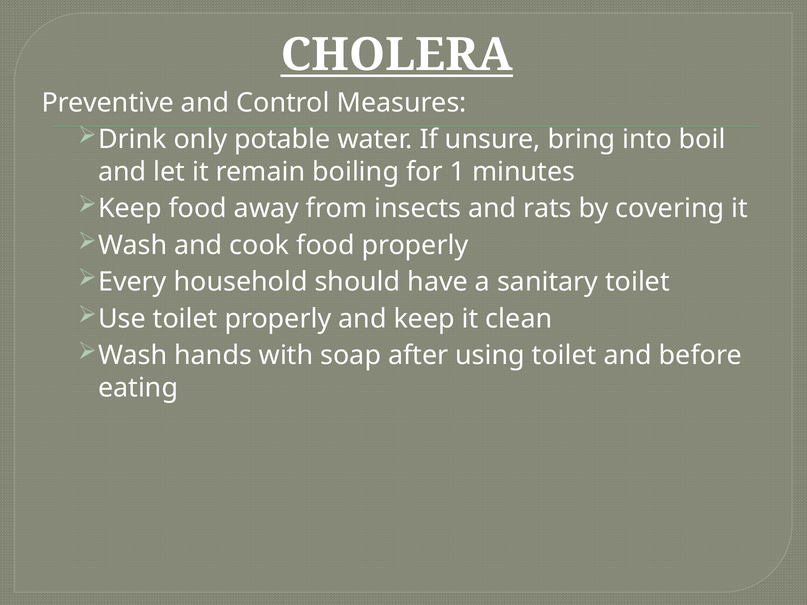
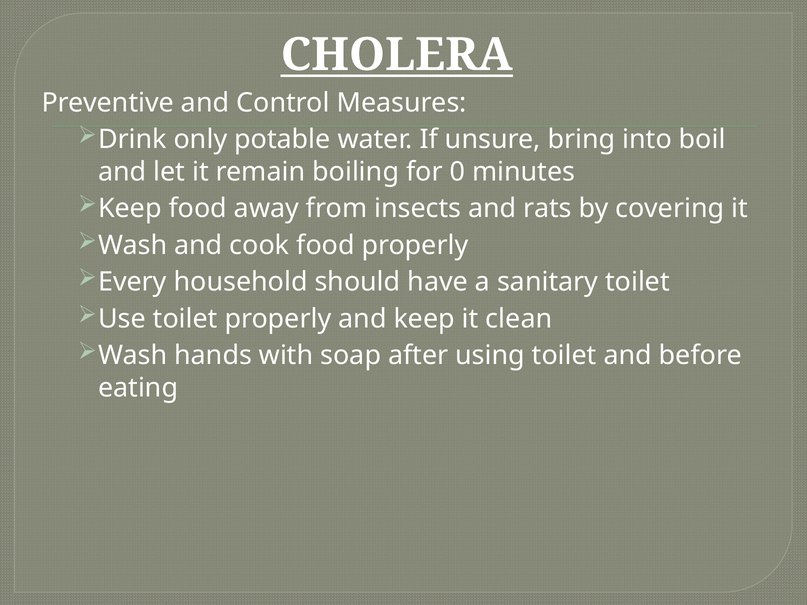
1: 1 -> 0
